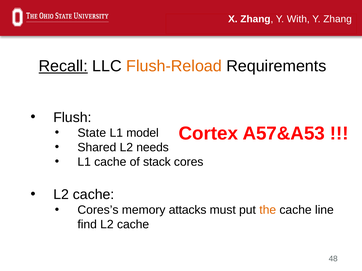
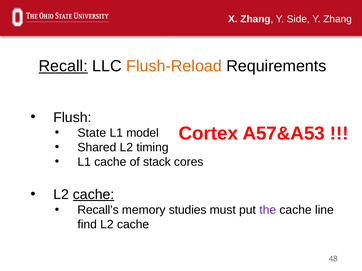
With: With -> Side
needs: needs -> timing
cache at (94, 195) underline: none -> present
Cores’s: Cores’s -> Recall’s
attacks: attacks -> studies
the colour: orange -> purple
